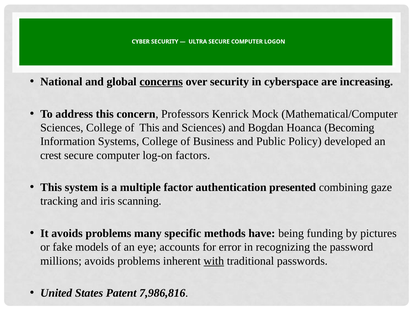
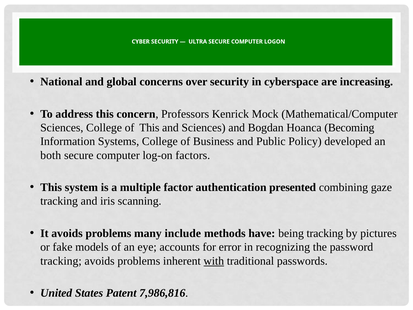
concerns underline: present -> none
crest: crest -> both
specific: specific -> include
being funding: funding -> tracking
millions at (61, 261): millions -> tracking
